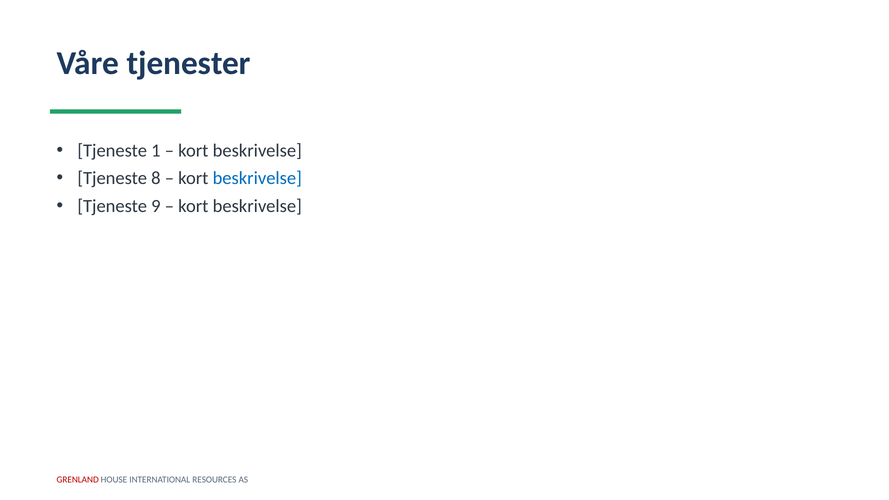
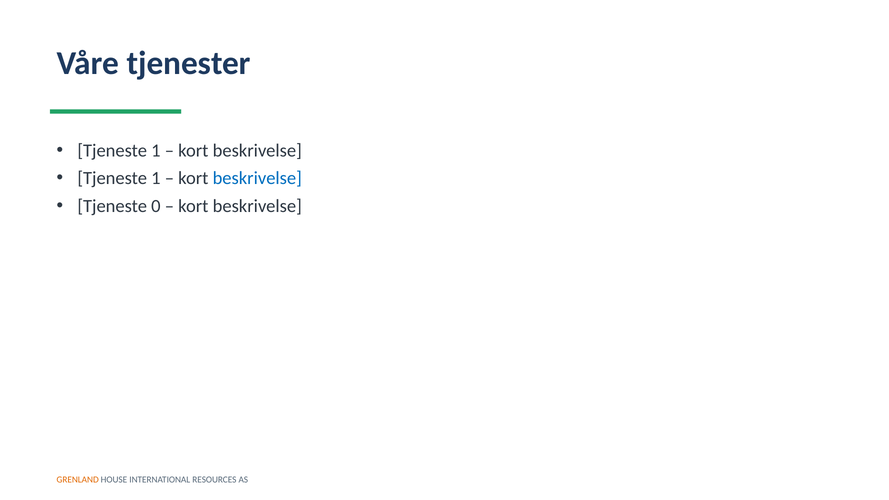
8 at (156, 178): 8 -> 1
9: 9 -> 0
GRENLAND colour: red -> orange
